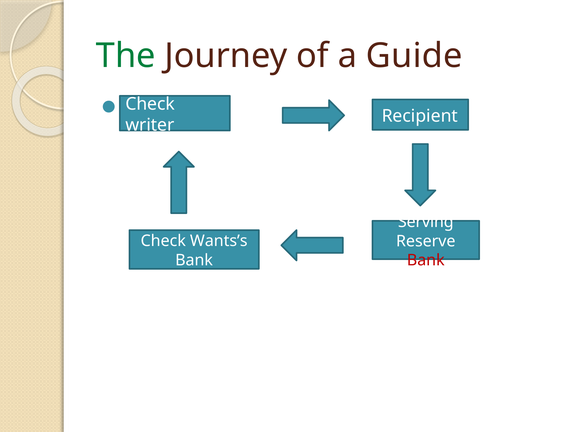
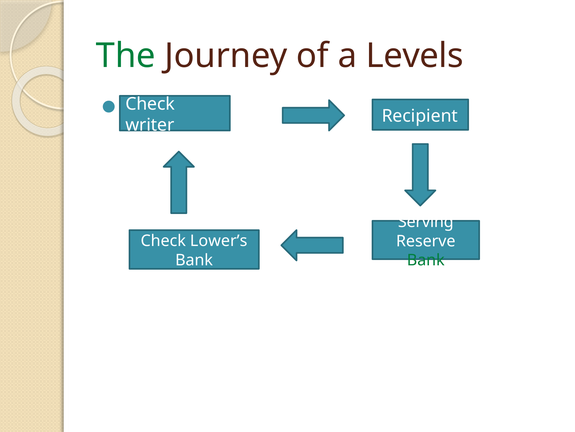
Guide: Guide -> Levels
Wants’s: Wants’s -> Lower’s
Bank at (426, 260) colour: red -> green
